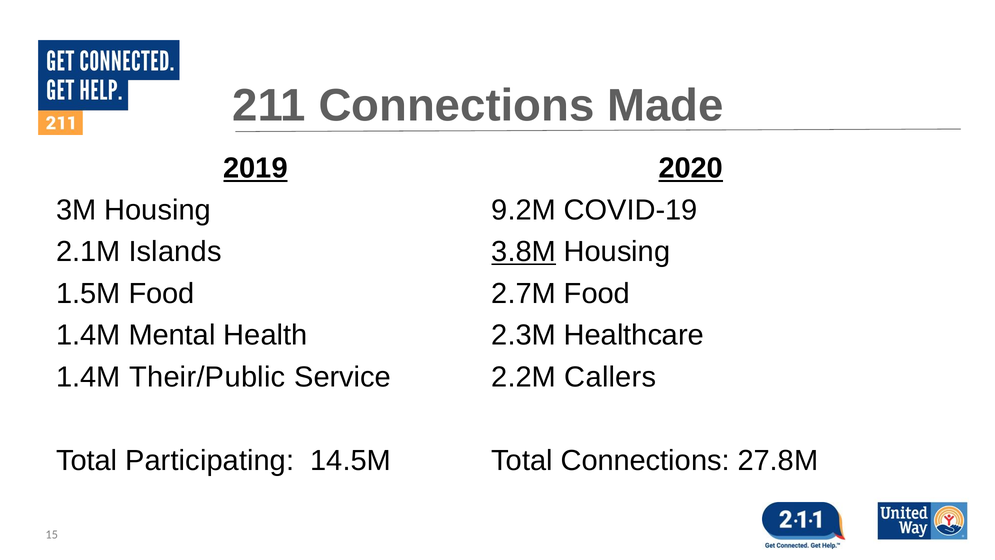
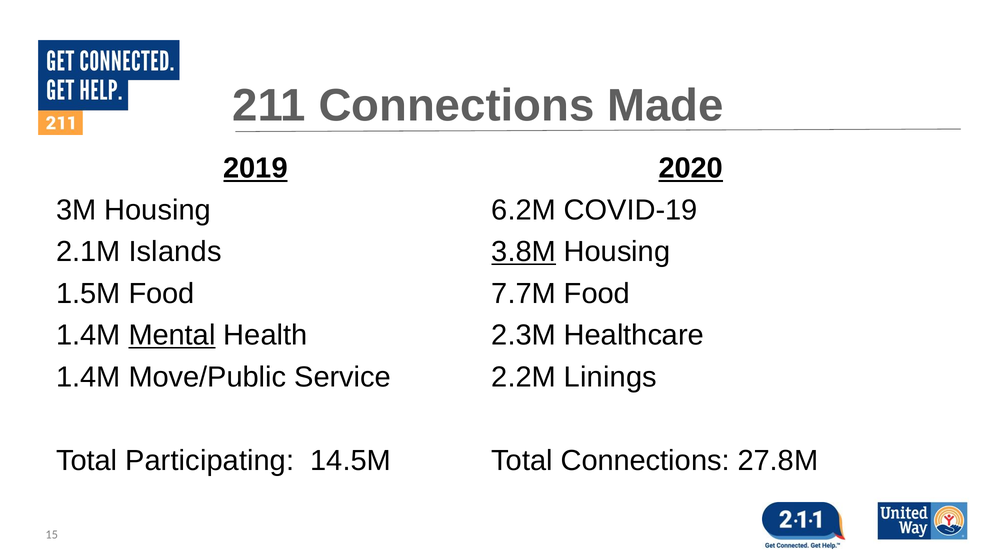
9.2M: 9.2M -> 6.2M
2.7M: 2.7M -> 7.7M
Mental underline: none -> present
Their/Public: Their/Public -> Move/Public
Callers: Callers -> Linings
